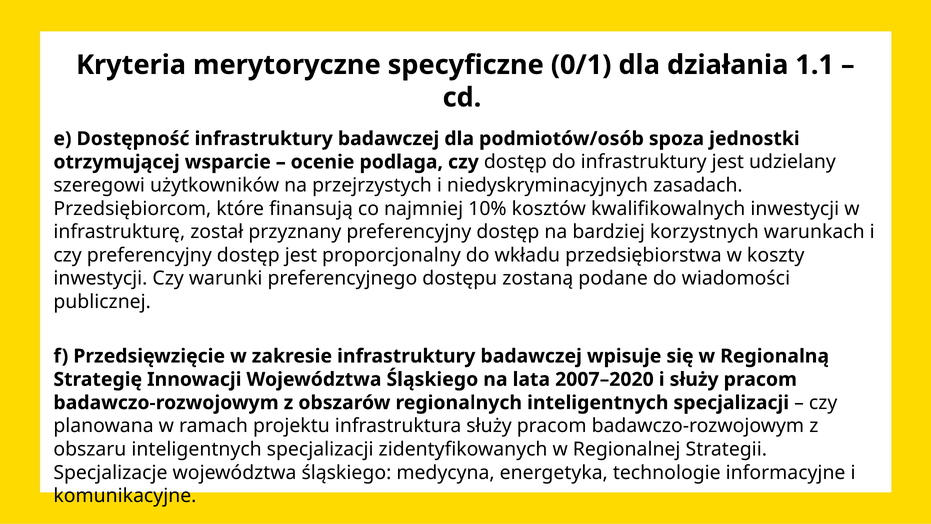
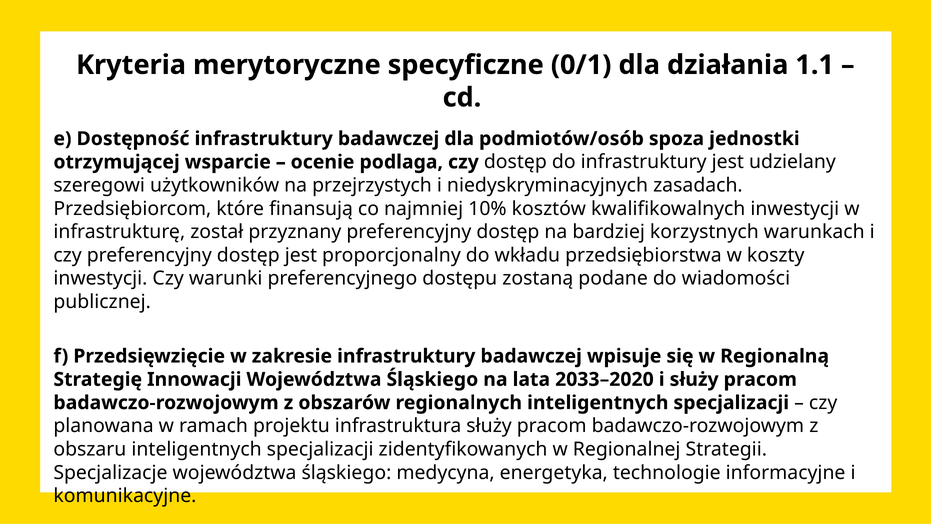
2007–2020: 2007–2020 -> 2033–2020
